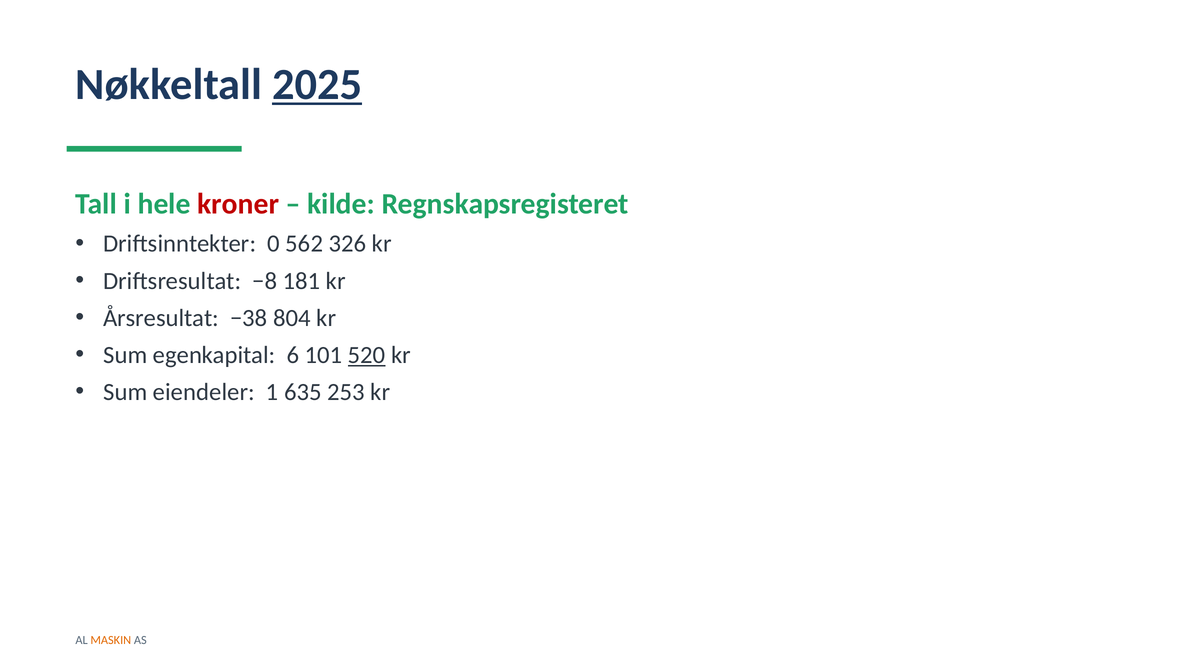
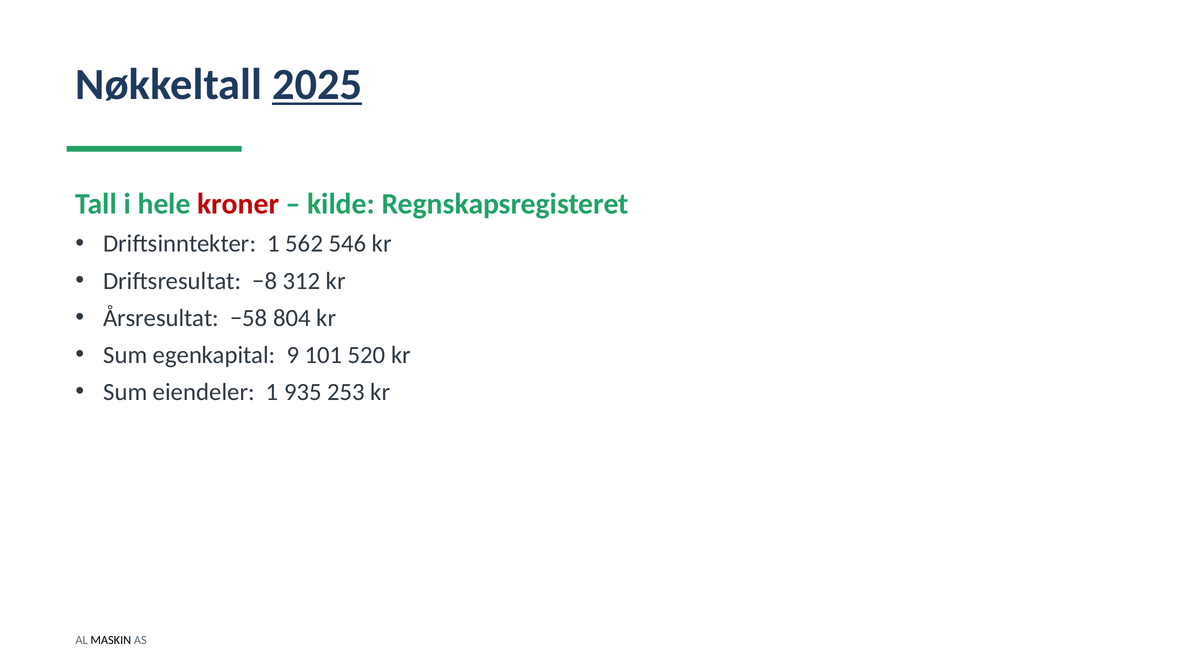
Driftsinntekter 0: 0 -> 1
326: 326 -> 546
181: 181 -> 312
−38: −38 -> −58
6: 6 -> 9
520 underline: present -> none
635: 635 -> 935
MASKIN colour: orange -> black
